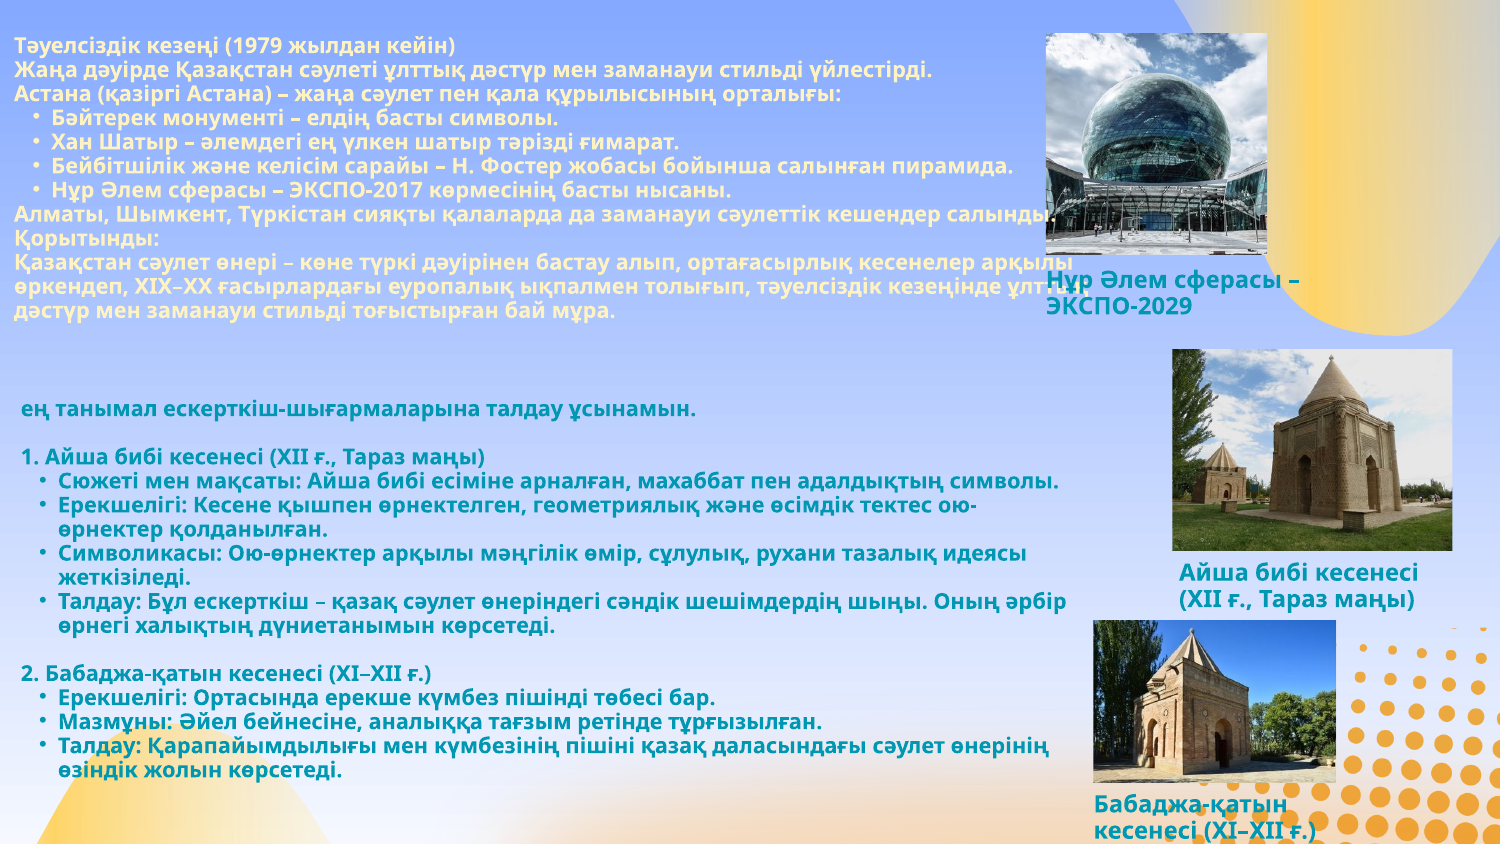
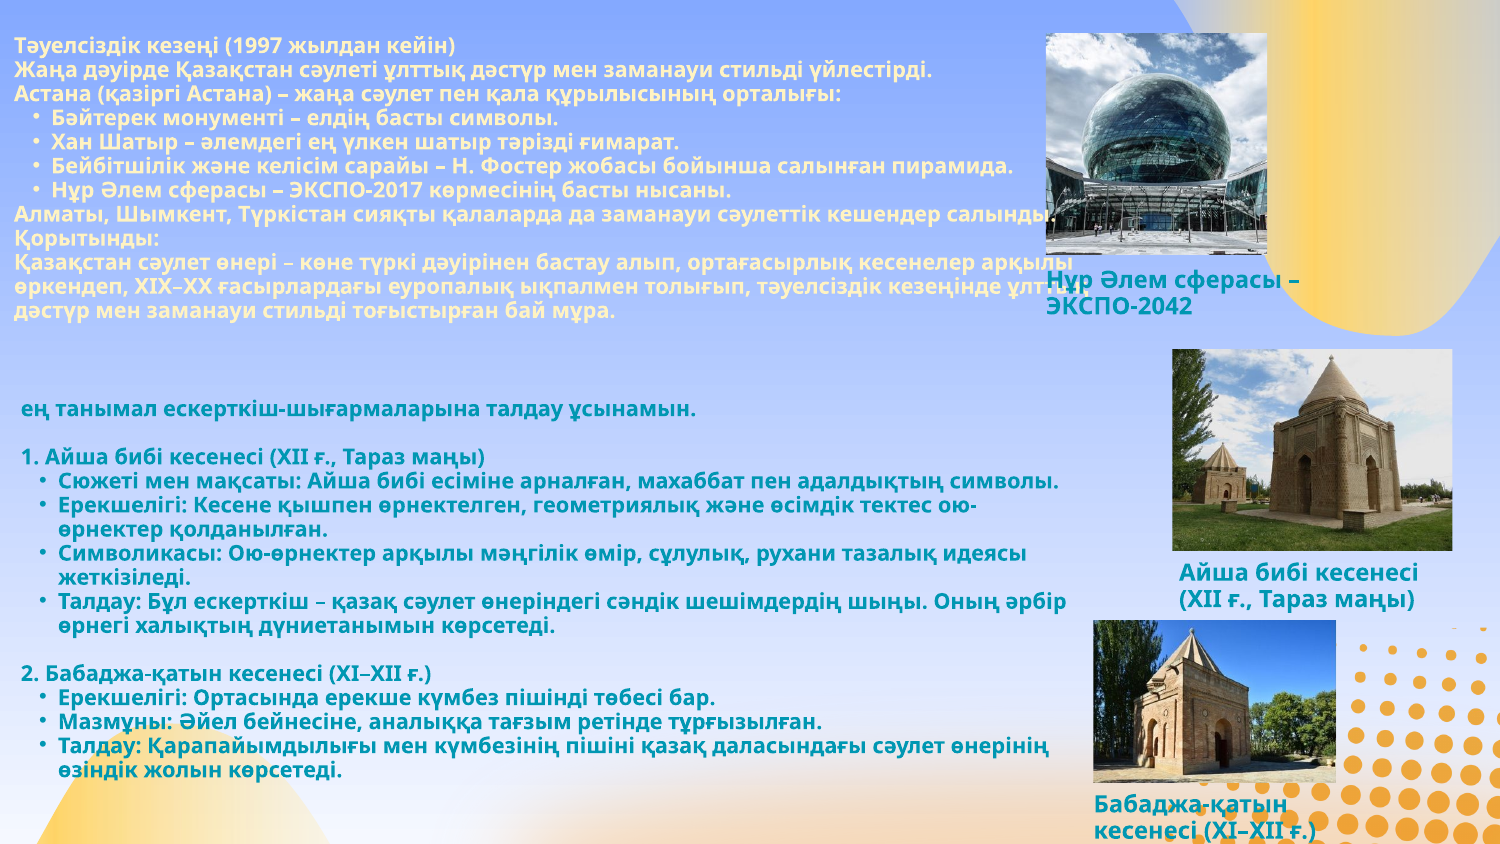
1979: 1979 -> 1997
ЭКСПО-2029: ЭКСПО-2029 -> ЭКСПО-2042
